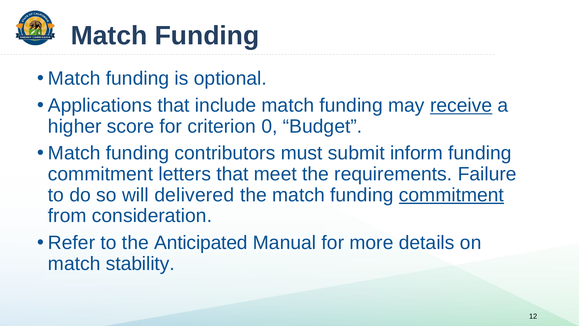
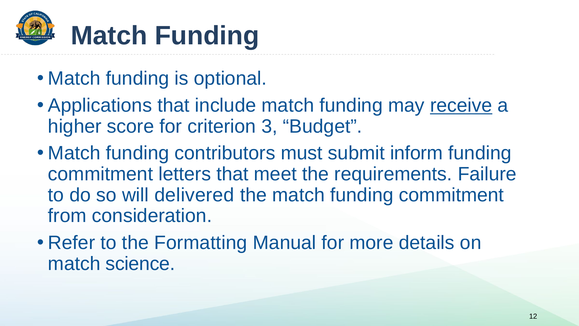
0: 0 -> 3
commitment at (451, 195) underline: present -> none
Anticipated: Anticipated -> Formatting
stability: stability -> science
